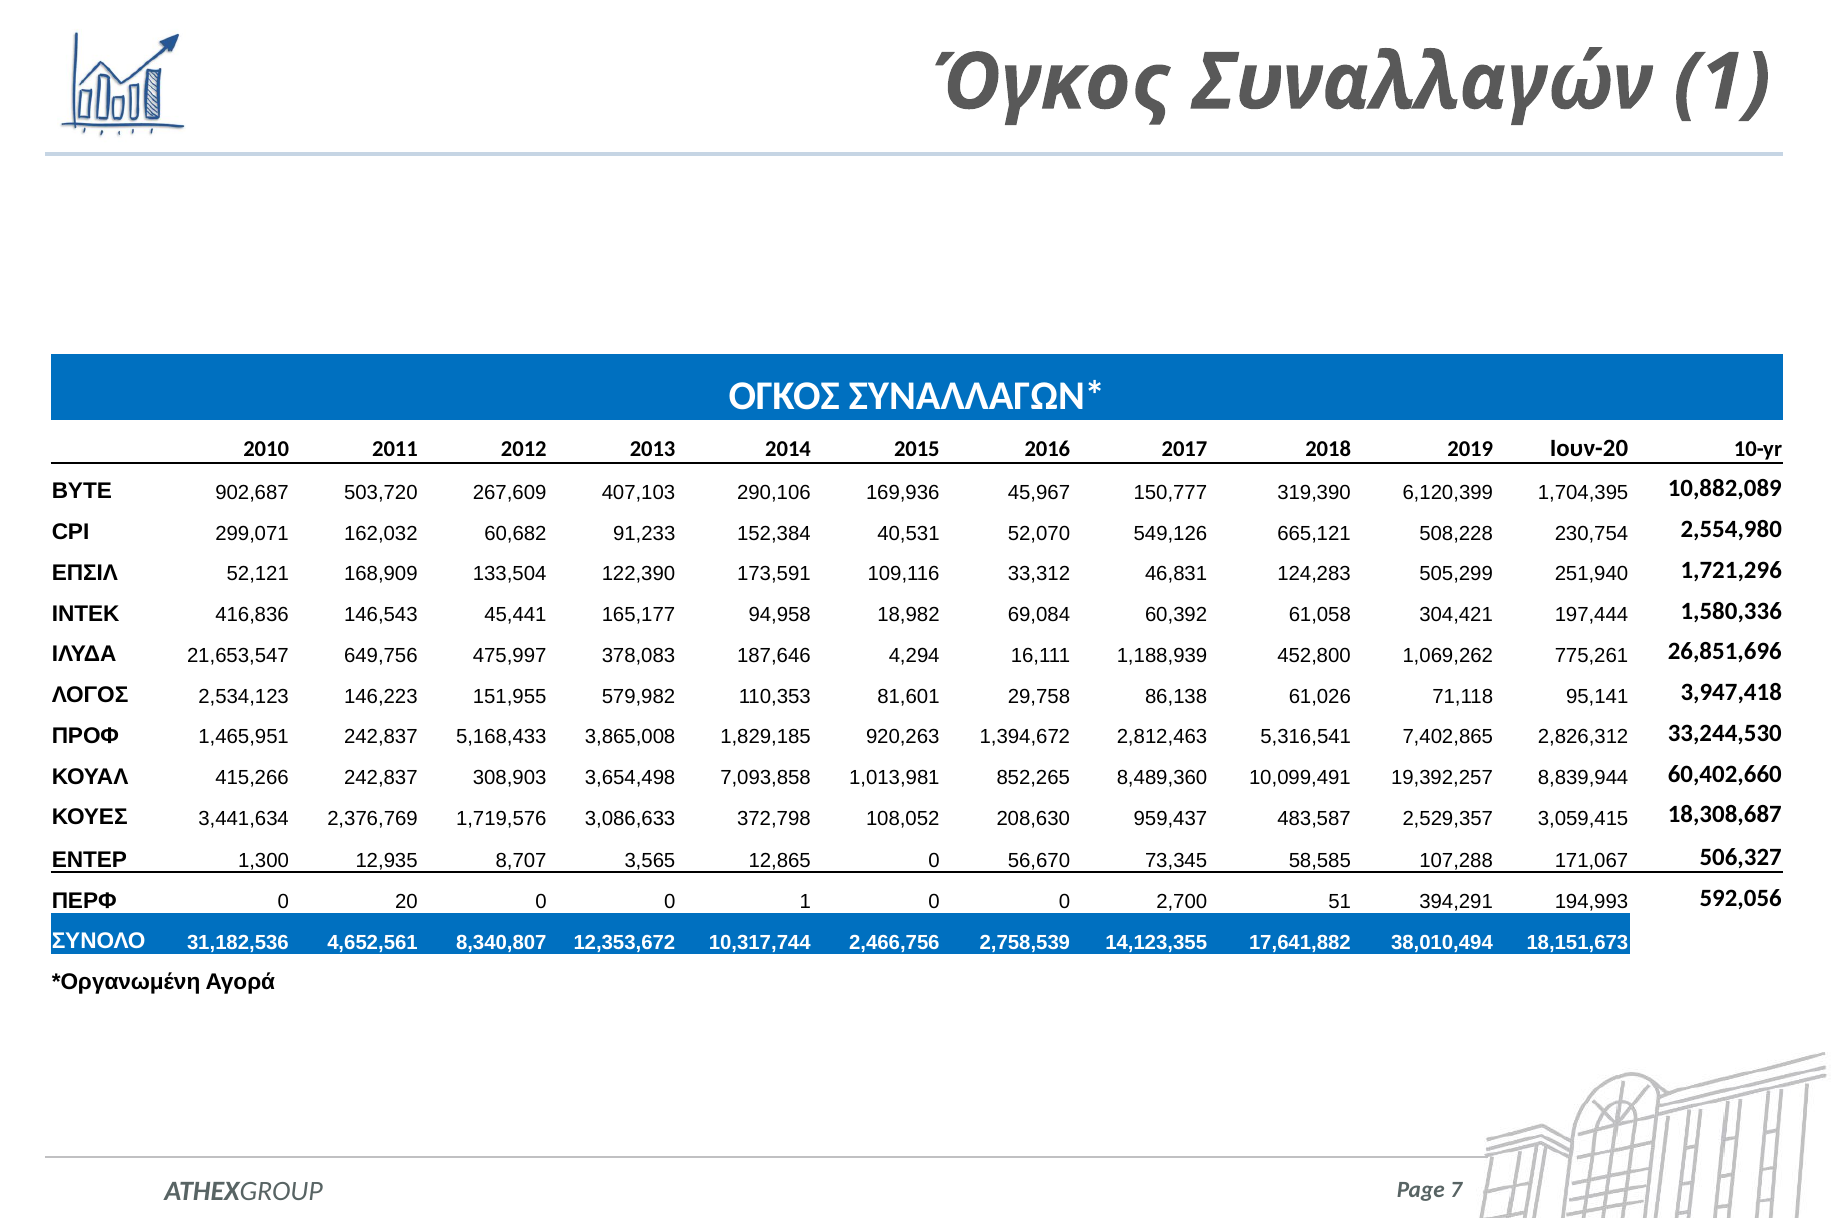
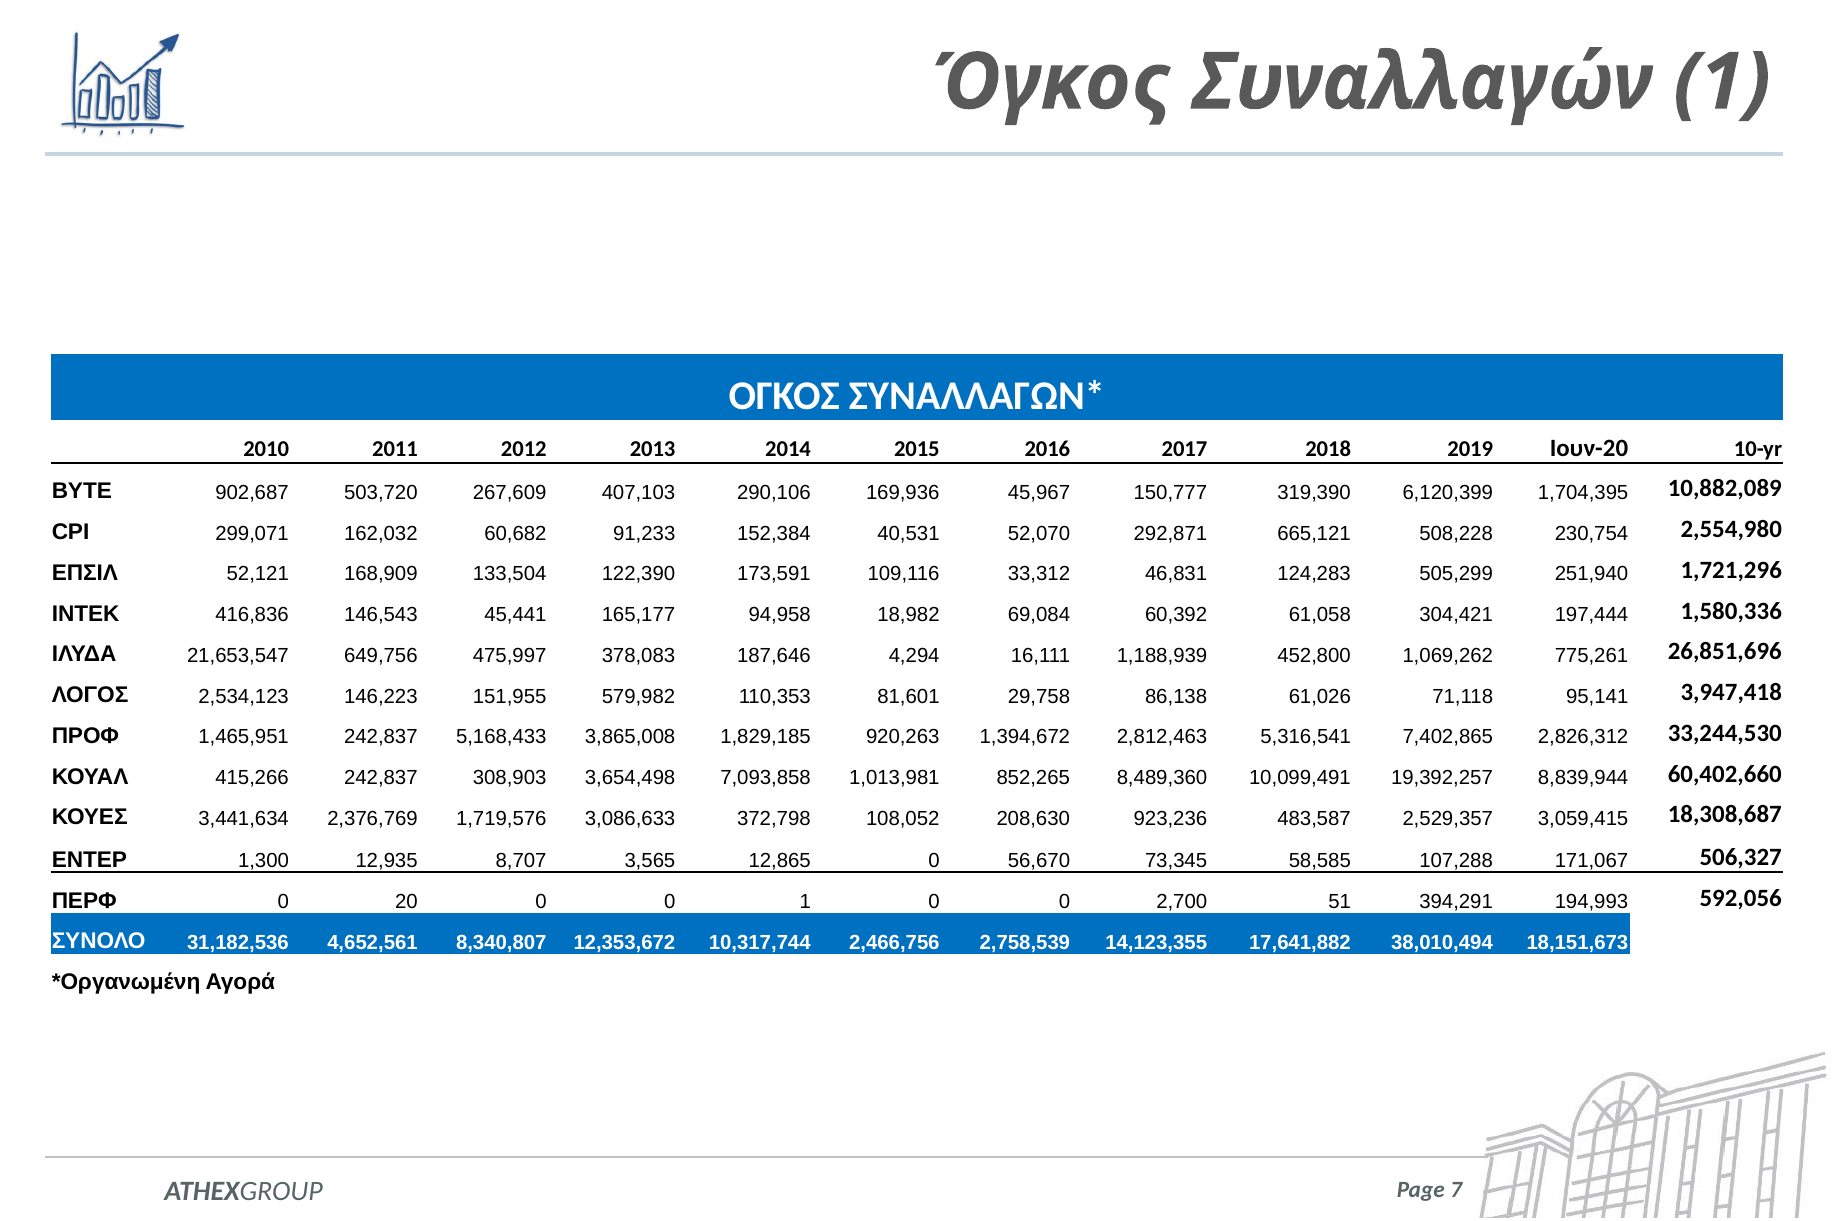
549,126: 549,126 -> 292,871
959,437: 959,437 -> 923,236
